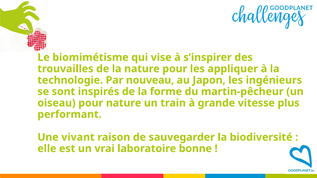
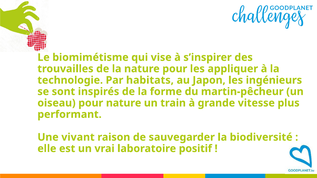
nouveau: nouveau -> habitats
bonne: bonne -> positif
